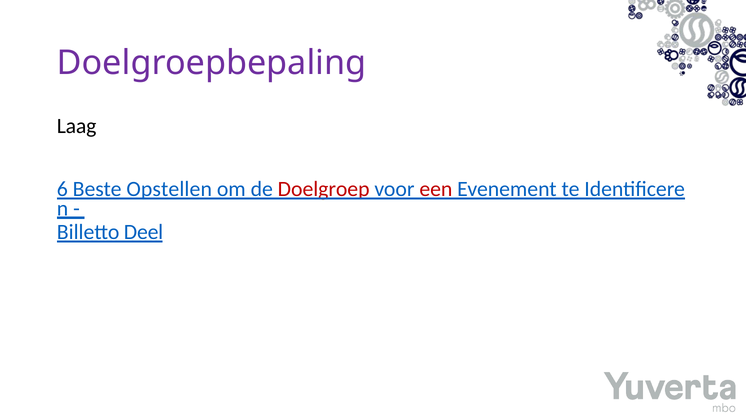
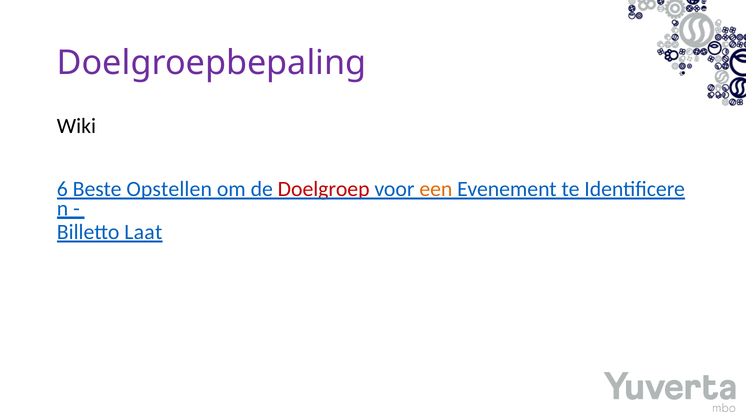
Laag: Laag -> Wiki
een colour: red -> orange
Deel: Deel -> Laat
